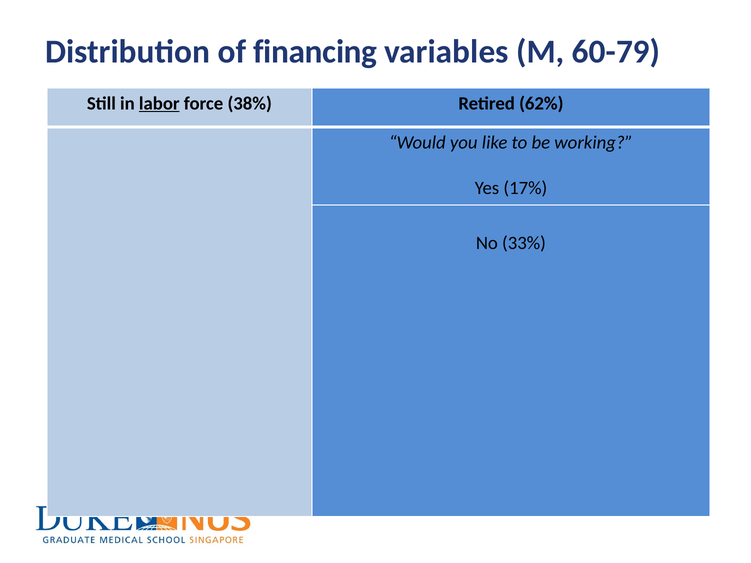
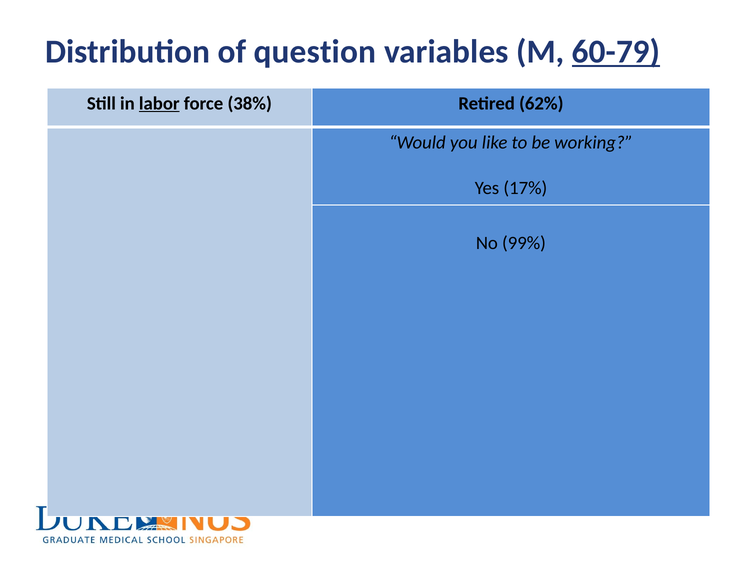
financing: financing -> question
60-79 underline: none -> present
33%: 33% -> 99%
